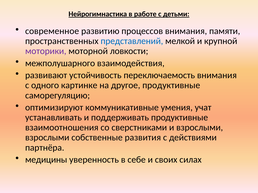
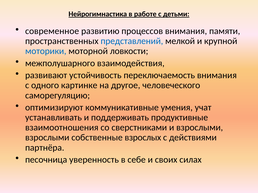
моторики colour: purple -> blue
другое продуктивные: продуктивные -> человеческого
развития: развития -> взрослых
медицины: медицины -> песочница
